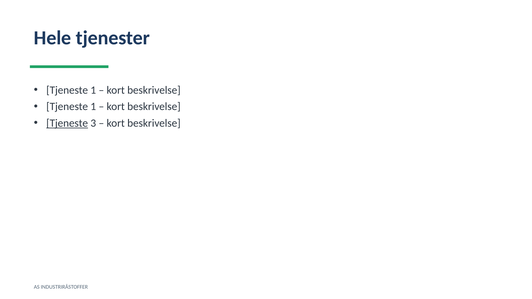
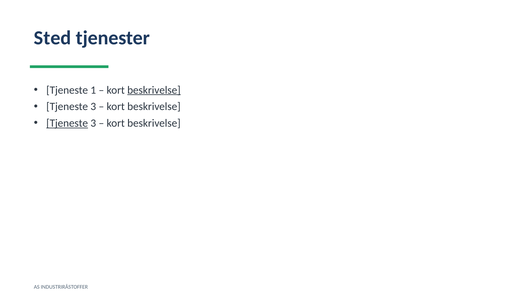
Hele: Hele -> Sted
beskrivelse at (154, 90) underline: none -> present
1 at (93, 107): 1 -> 3
